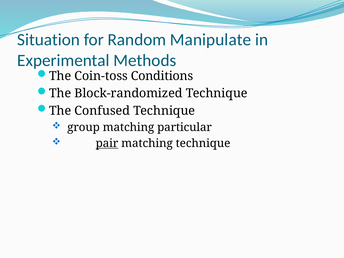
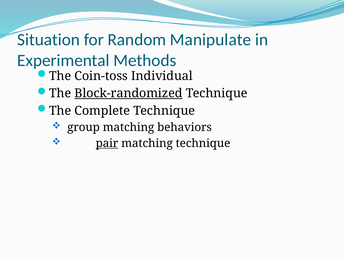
Conditions: Conditions -> Individual
Block-randomized underline: none -> present
Confused: Confused -> Complete
particular: particular -> behaviors
